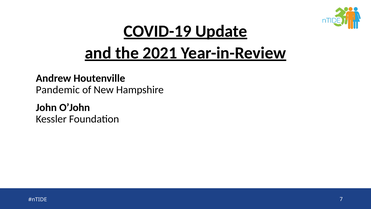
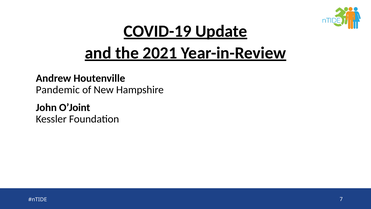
O’John: O’John -> O’Joint
